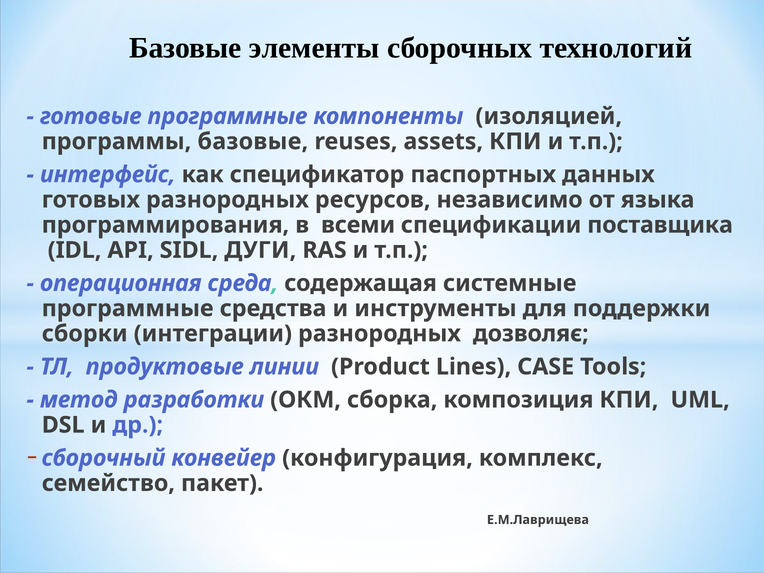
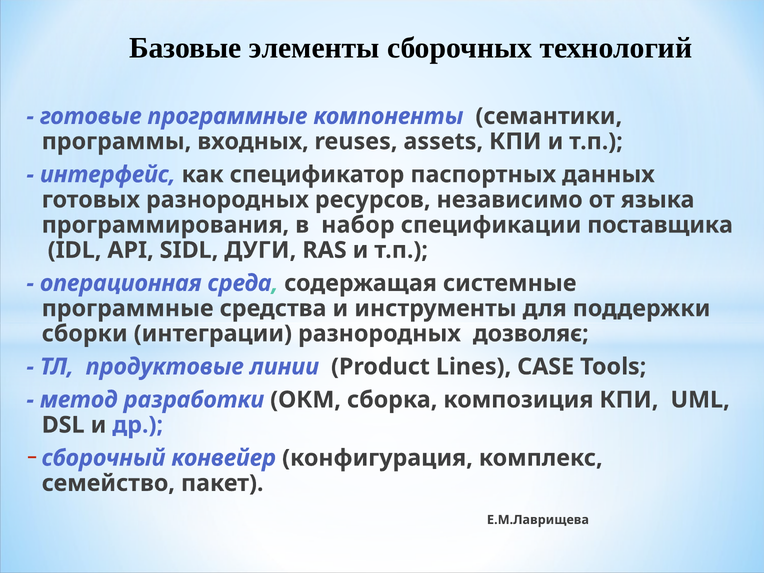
изоляцией: изоляцией -> семантики
программы базовые: базовые -> входных
всеми: всеми -> набор
